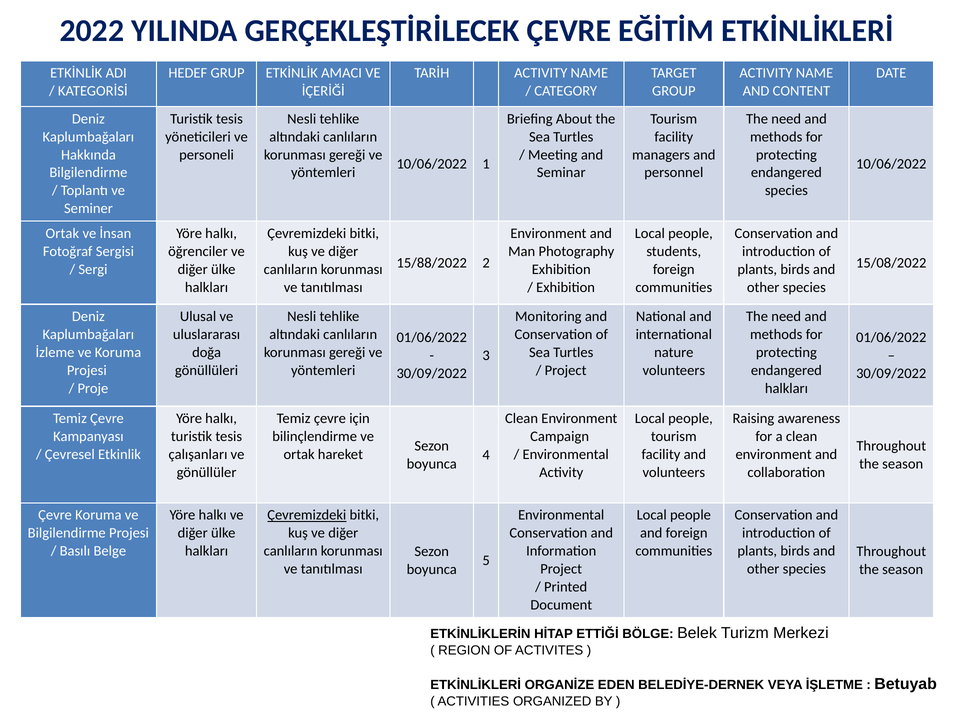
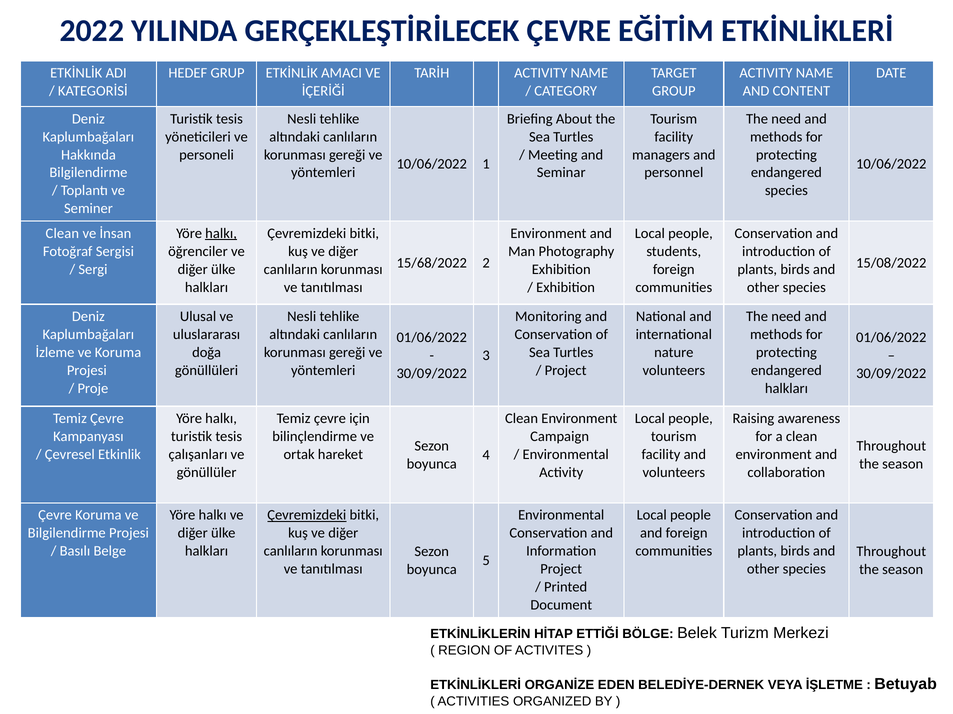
Ortak at (62, 234): Ortak -> Clean
halkı at (221, 234) underline: none -> present
15/88/2022: 15/88/2022 -> 15/68/2022
